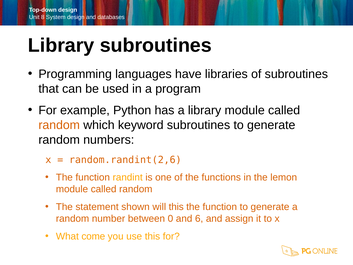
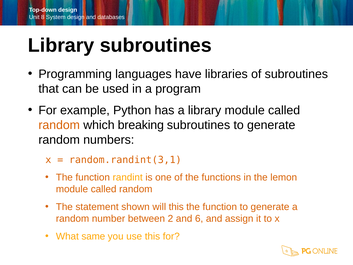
keyword: keyword -> breaking
random.randint(2,6: random.randint(2,6 -> random.randint(3,1
0: 0 -> 2
come: come -> same
